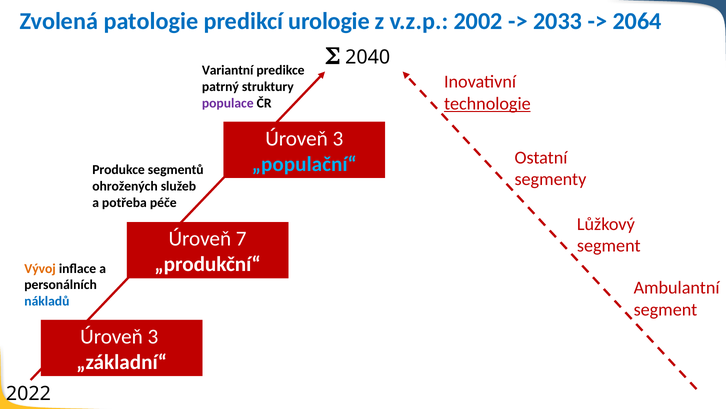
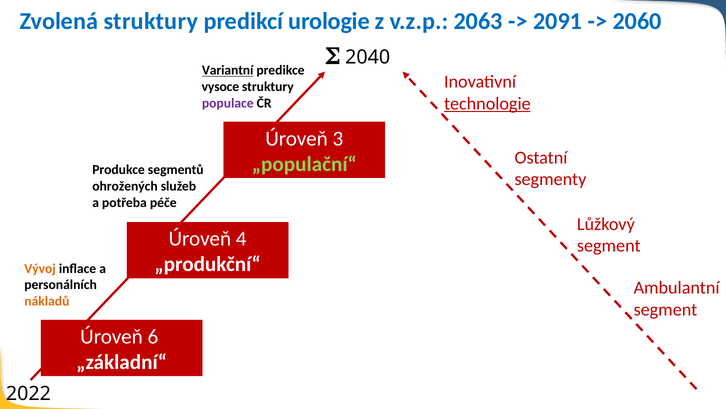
Zvolená patologie: patologie -> struktury
2002: 2002 -> 2063
2033: 2033 -> 2091
2064: 2064 -> 2060
Variantní underline: none -> present
patrný: patrný -> vysoce
„populační“ colour: light blue -> light green
7: 7 -> 4
nákladů colour: blue -> orange
3 at (153, 336): 3 -> 6
